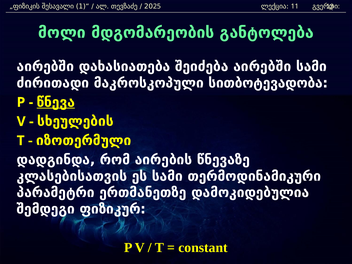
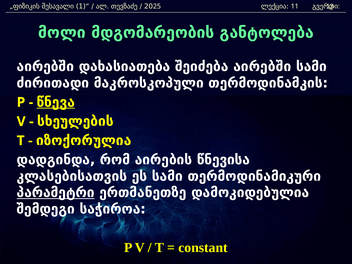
სითბოტევადობა: სითბოტევადობა -> თერმოდინამკის
იზოთერმული: იზოთერმული -> იზოქორულია
წნევაზე: წნევაზე -> წნევისა
პარამეტრი underline: none -> present
ფიზიკურ: ფიზიკურ -> საჭიროა
